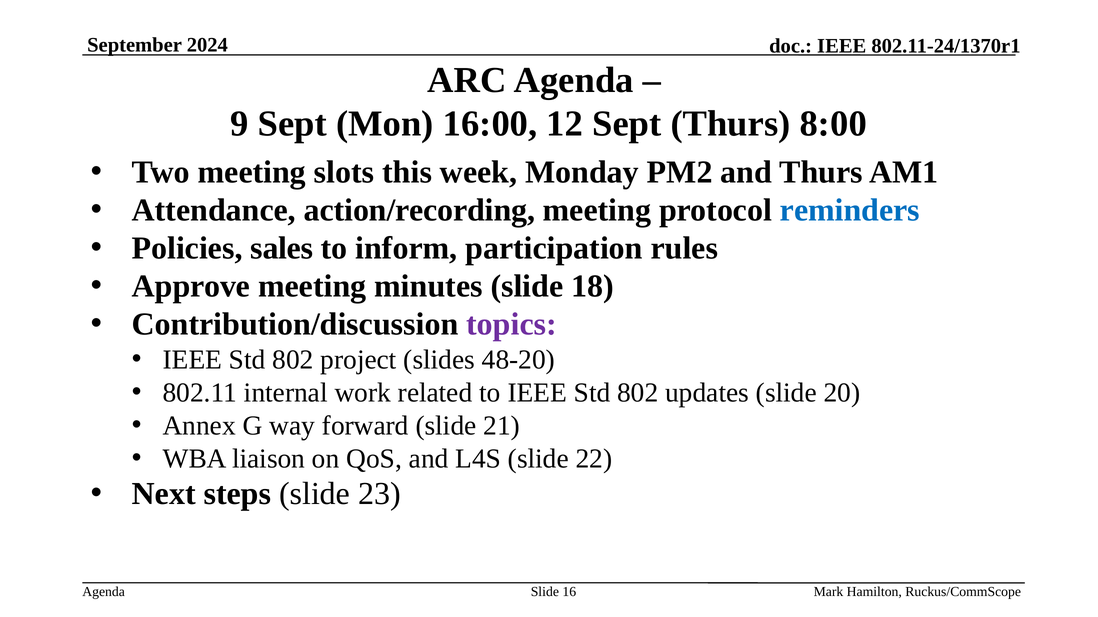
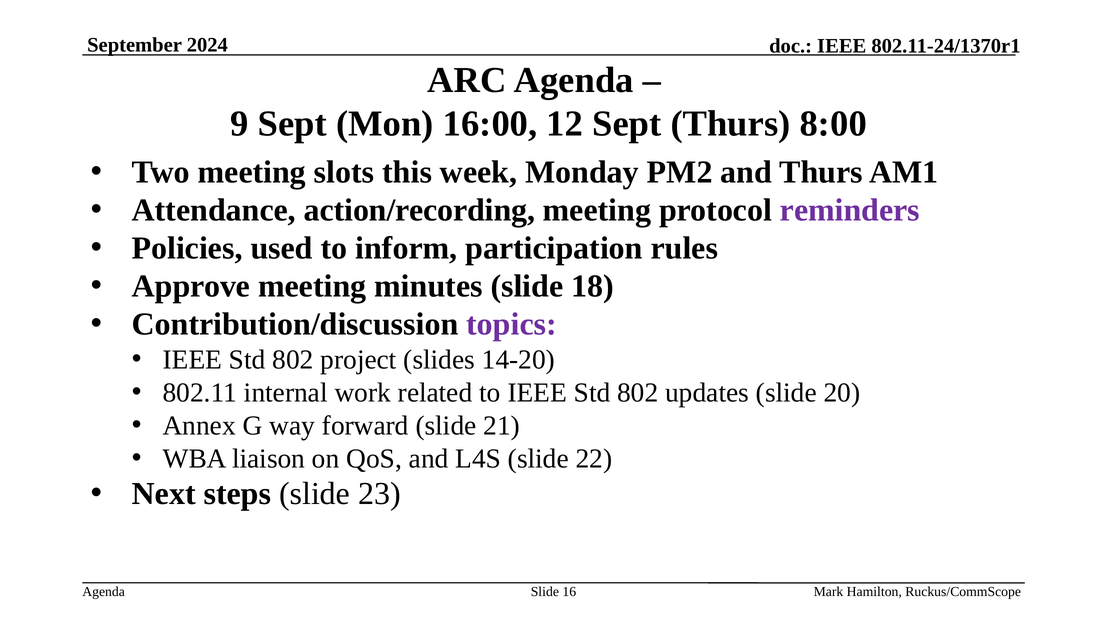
reminders colour: blue -> purple
sales: sales -> used
48-20: 48-20 -> 14-20
